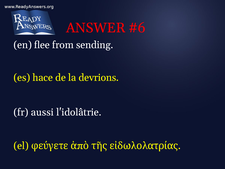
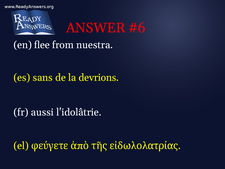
sending: sending -> nuestra
hace: hace -> sans
